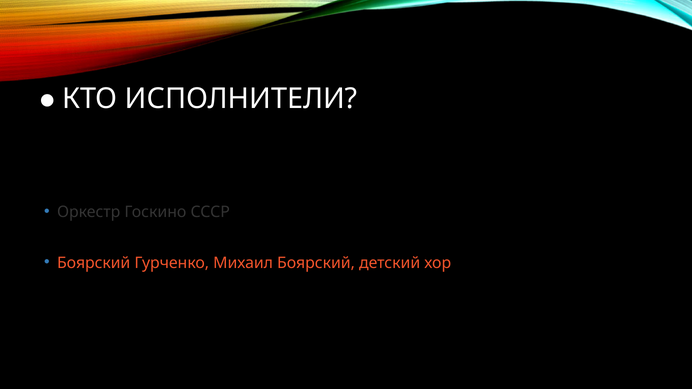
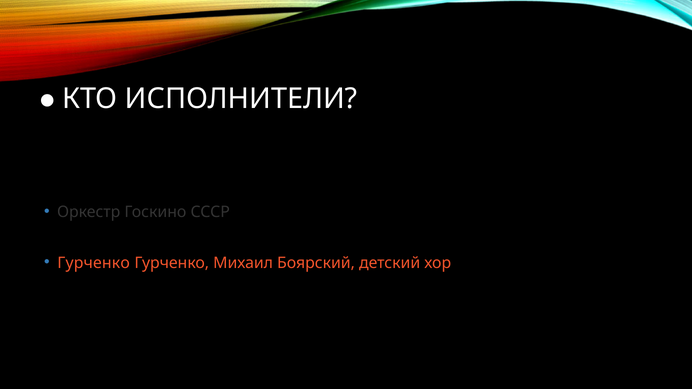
Боярский at (94, 263): Боярский -> Гурченко
